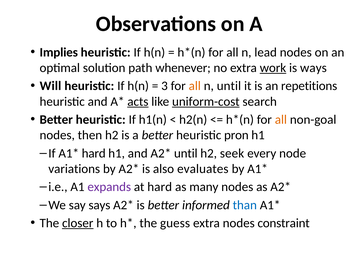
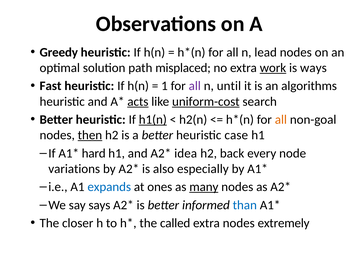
Implies: Implies -> Greedy
whenever: whenever -> misplaced
Will: Will -> Fast
3: 3 -> 1
all at (195, 86) colour: orange -> purple
repetitions: repetitions -> algorithms
h1(n underline: none -> present
then underline: none -> present
pron: pron -> case
until at (186, 153): until -> idea
seek: seek -> back
evaluates: evaluates -> especially
expands colour: purple -> blue
at hard: hard -> ones
many underline: none -> present
closer underline: present -> none
guess: guess -> called
constraint: constraint -> extremely
